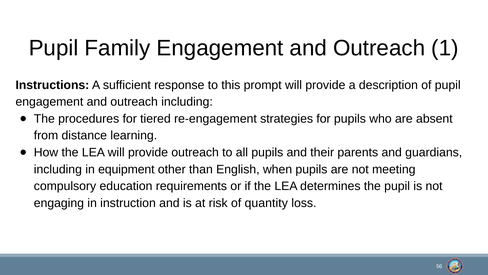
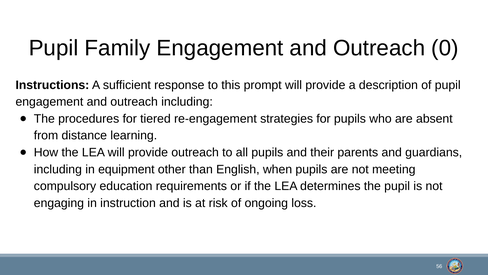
1: 1 -> 0
quantity: quantity -> ongoing
